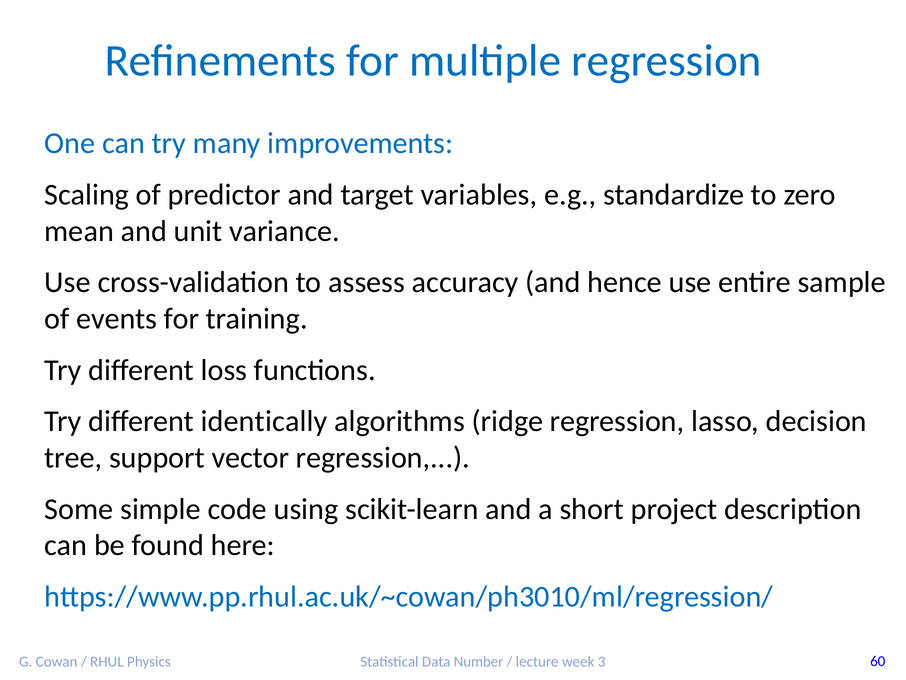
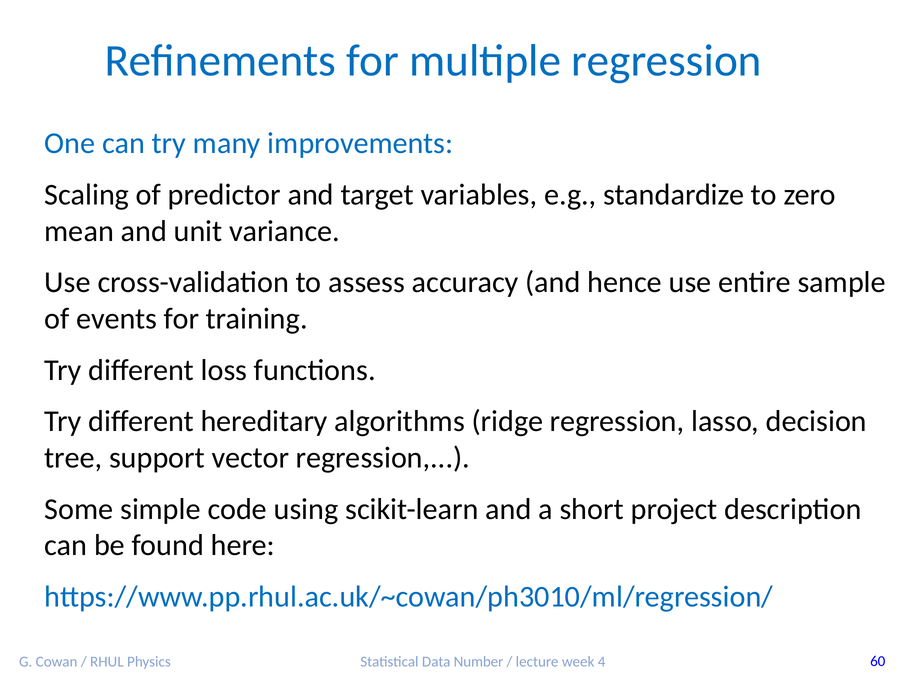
identically: identically -> hereditary
3: 3 -> 4
